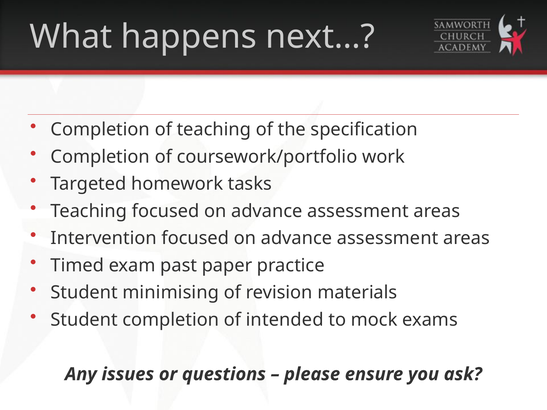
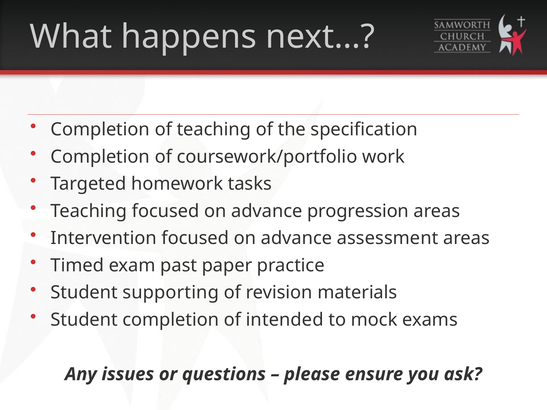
assessment at (358, 211): assessment -> progression
minimising: minimising -> supporting
